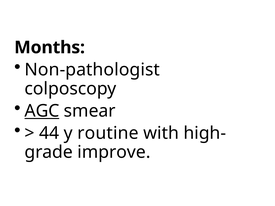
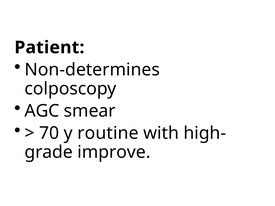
Months: Months -> Patient
Non-pathologist: Non-pathologist -> Non-determines
AGC underline: present -> none
44: 44 -> 70
